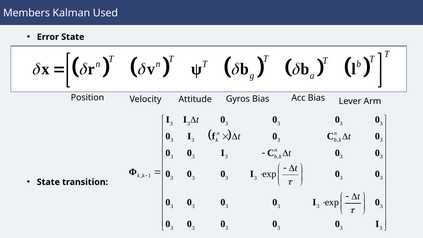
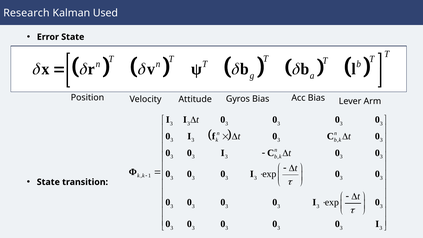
Members: Members -> Research
